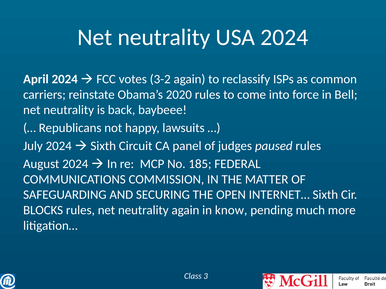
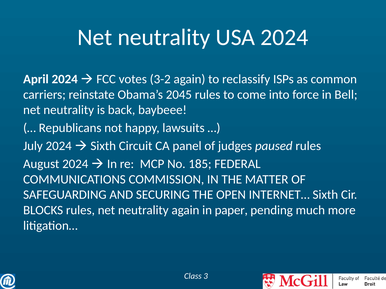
2020: 2020 -> 2045
know: know -> paper
